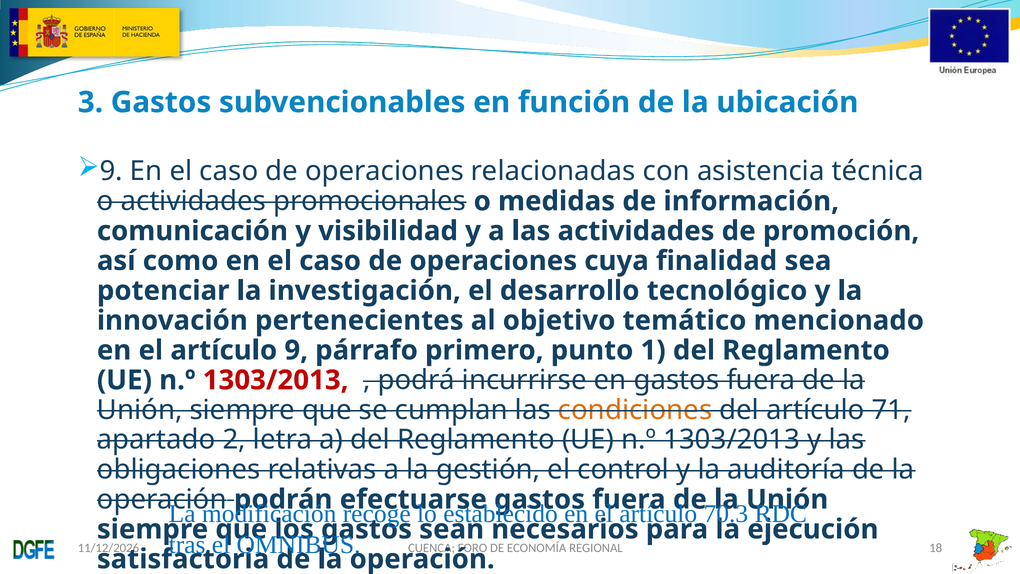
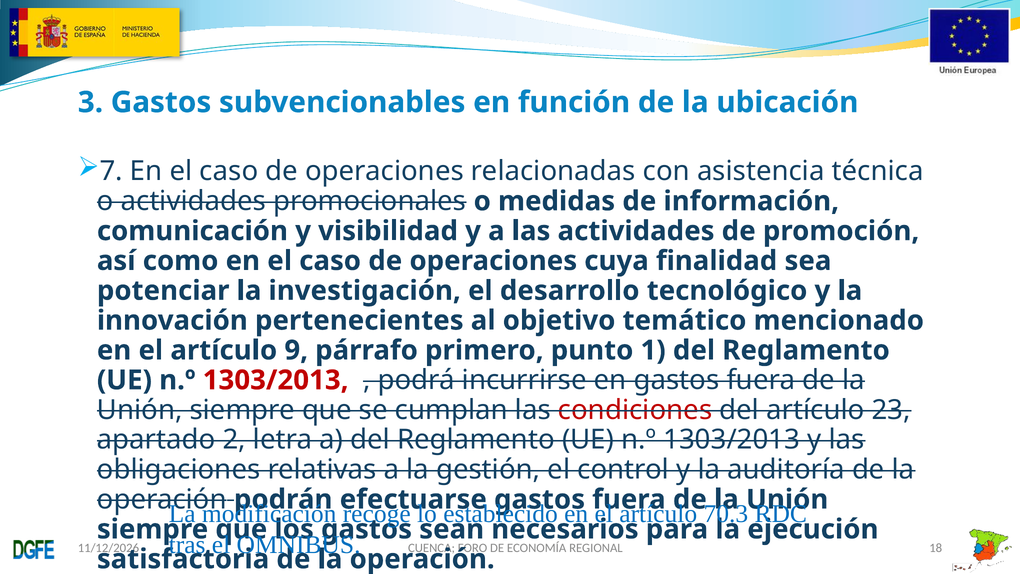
9 at (111, 171): 9 -> 7
condiciones colour: orange -> red
71: 71 -> 23
